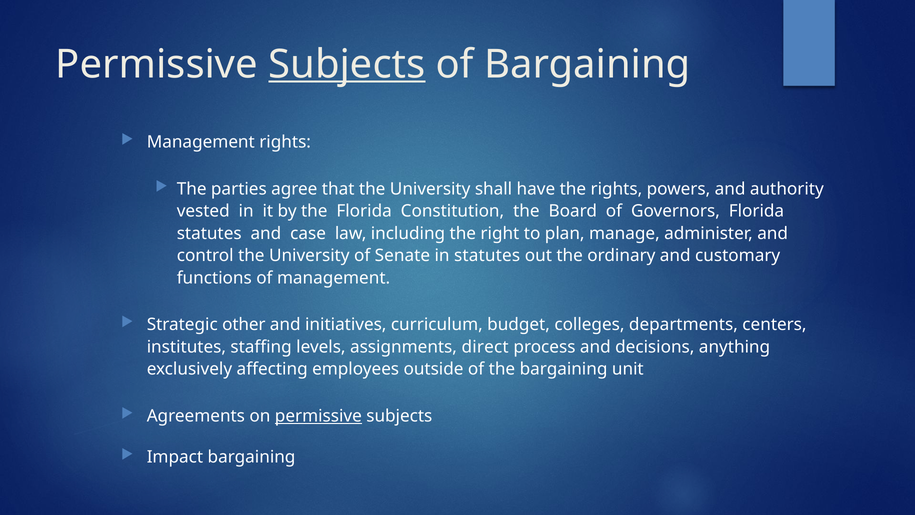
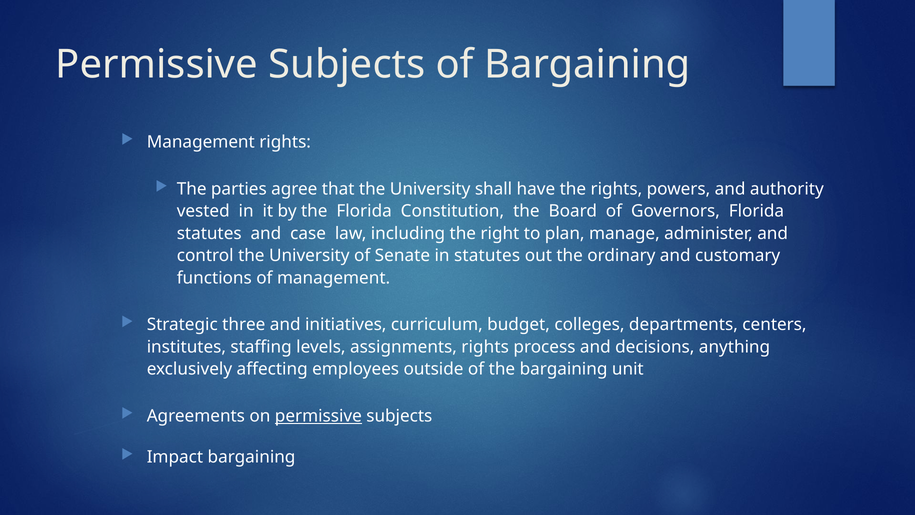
Subjects at (347, 64) underline: present -> none
other: other -> three
assignments direct: direct -> rights
